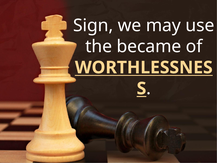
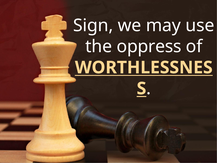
became: became -> oppress
